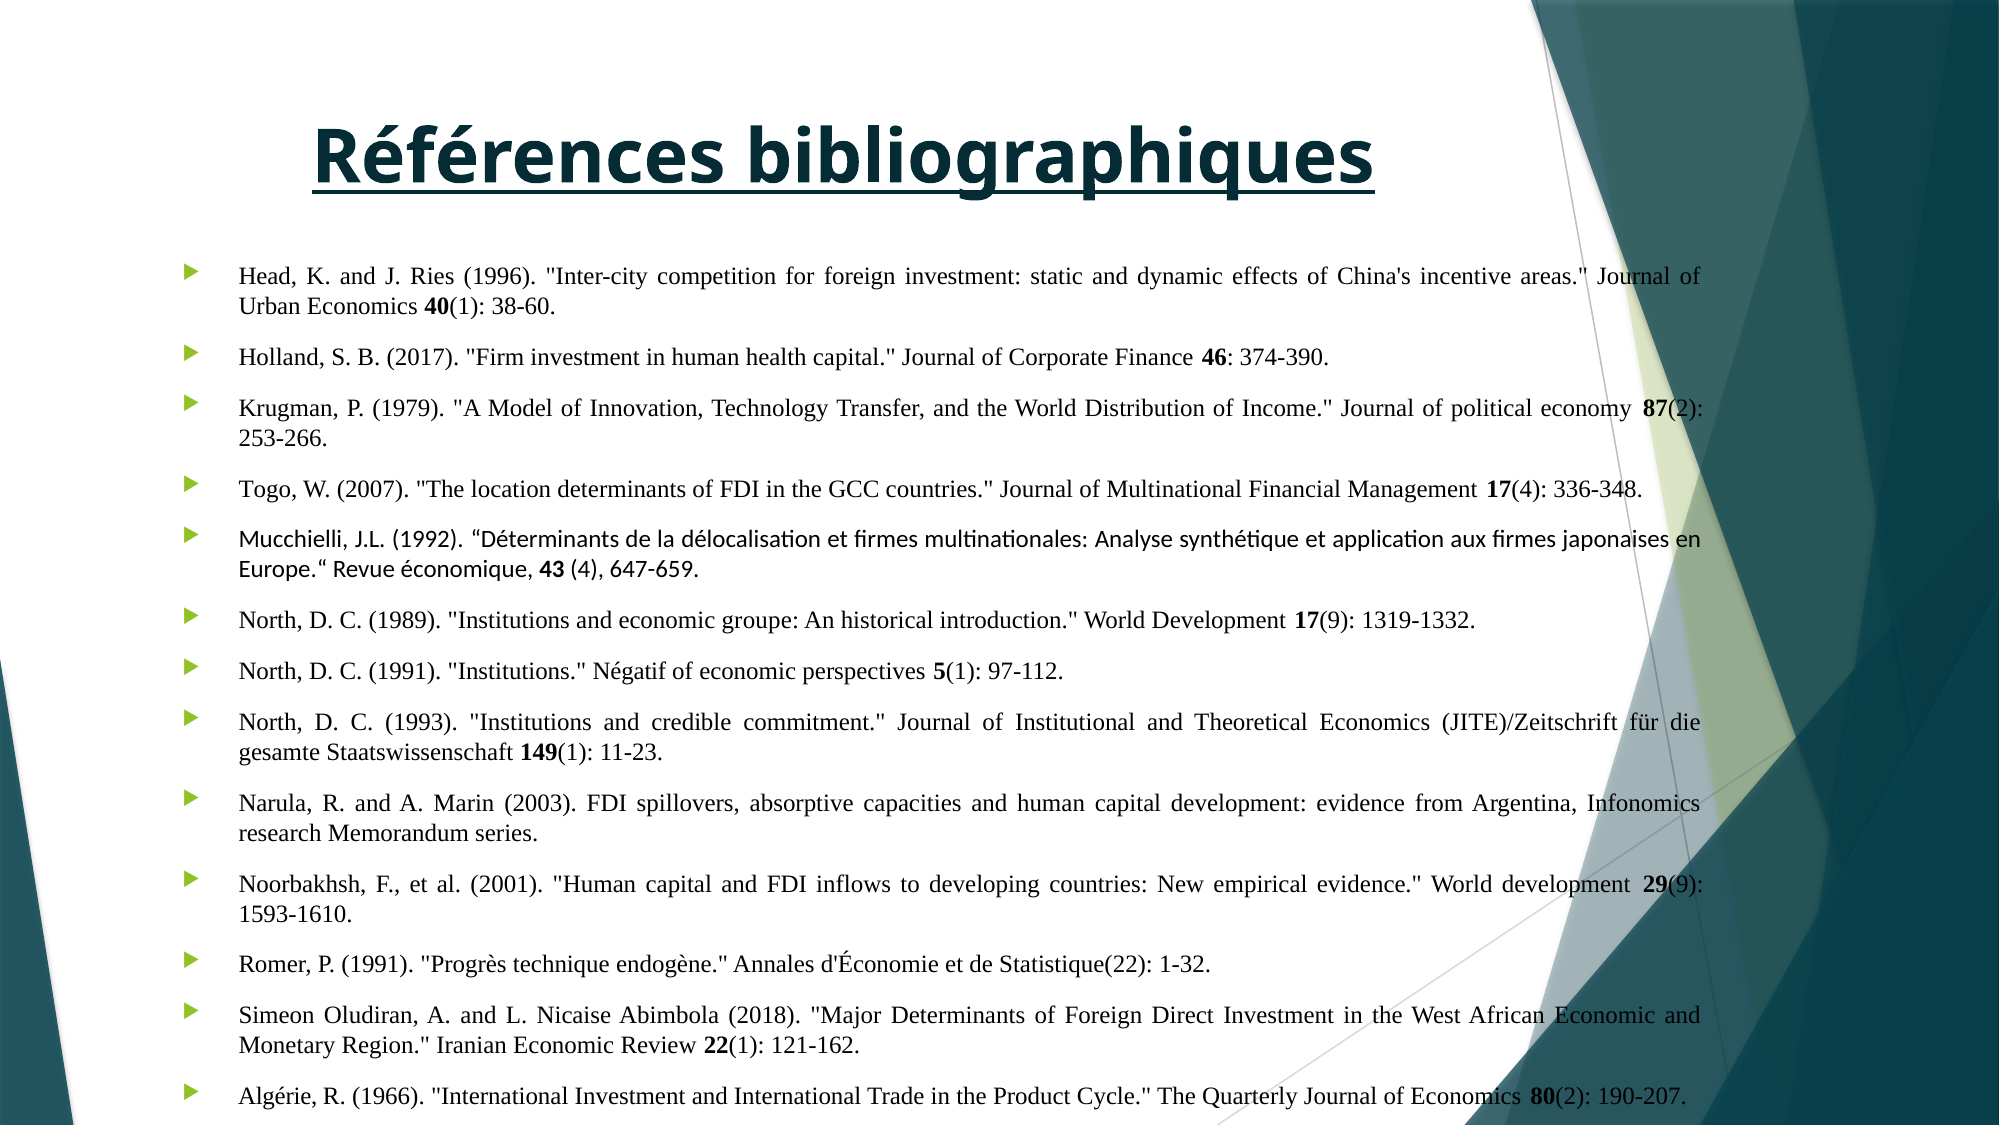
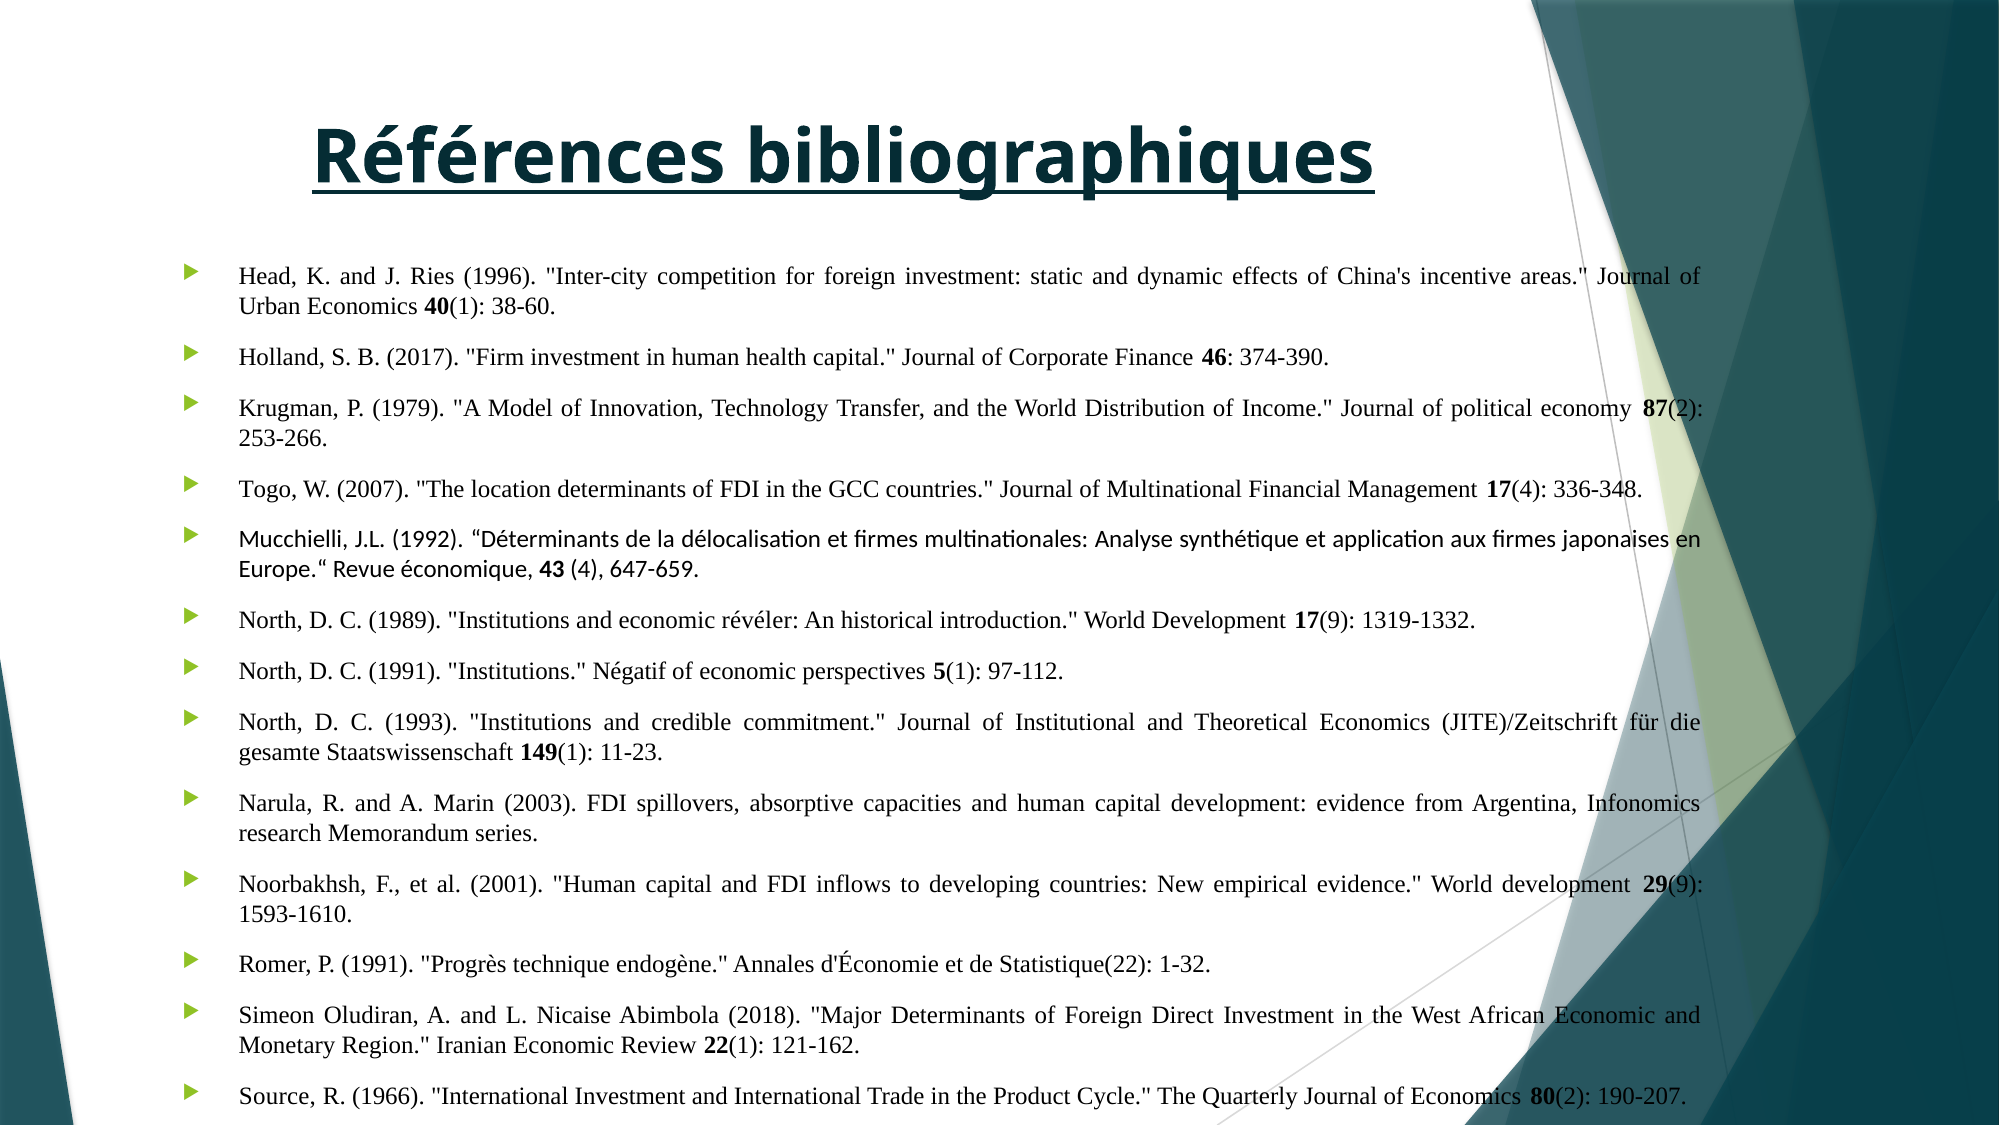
groupe: groupe -> révéler
Algérie: Algérie -> Source
